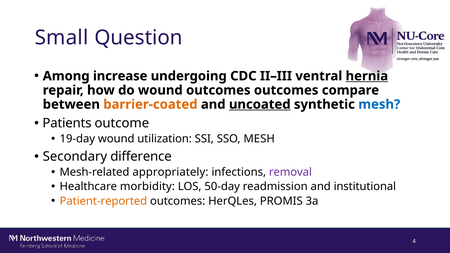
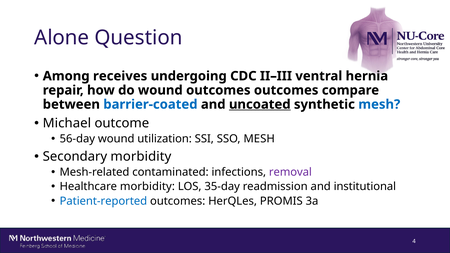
Small: Small -> Alone
increase: increase -> receives
hernia underline: present -> none
barrier-coated colour: orange -> blue
Patients: Patients -> Michael
19-day: 19-day -> 56-day
Secondary difference: difference -> morbidity
appropriately: appropriately -> contaminated
50-day: 50-day -> 35-day
Patient-reported colour: orange -> blue
